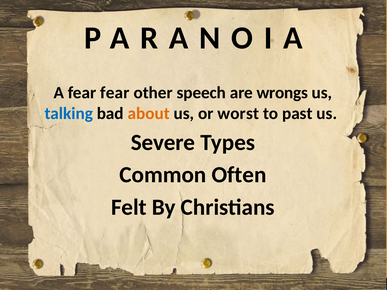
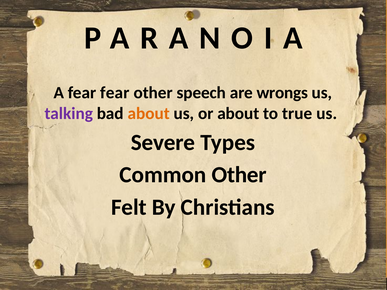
talking colour: blue -> purple
or worst: worst -> about
past: past -> true
Common Often: Often -> Other
